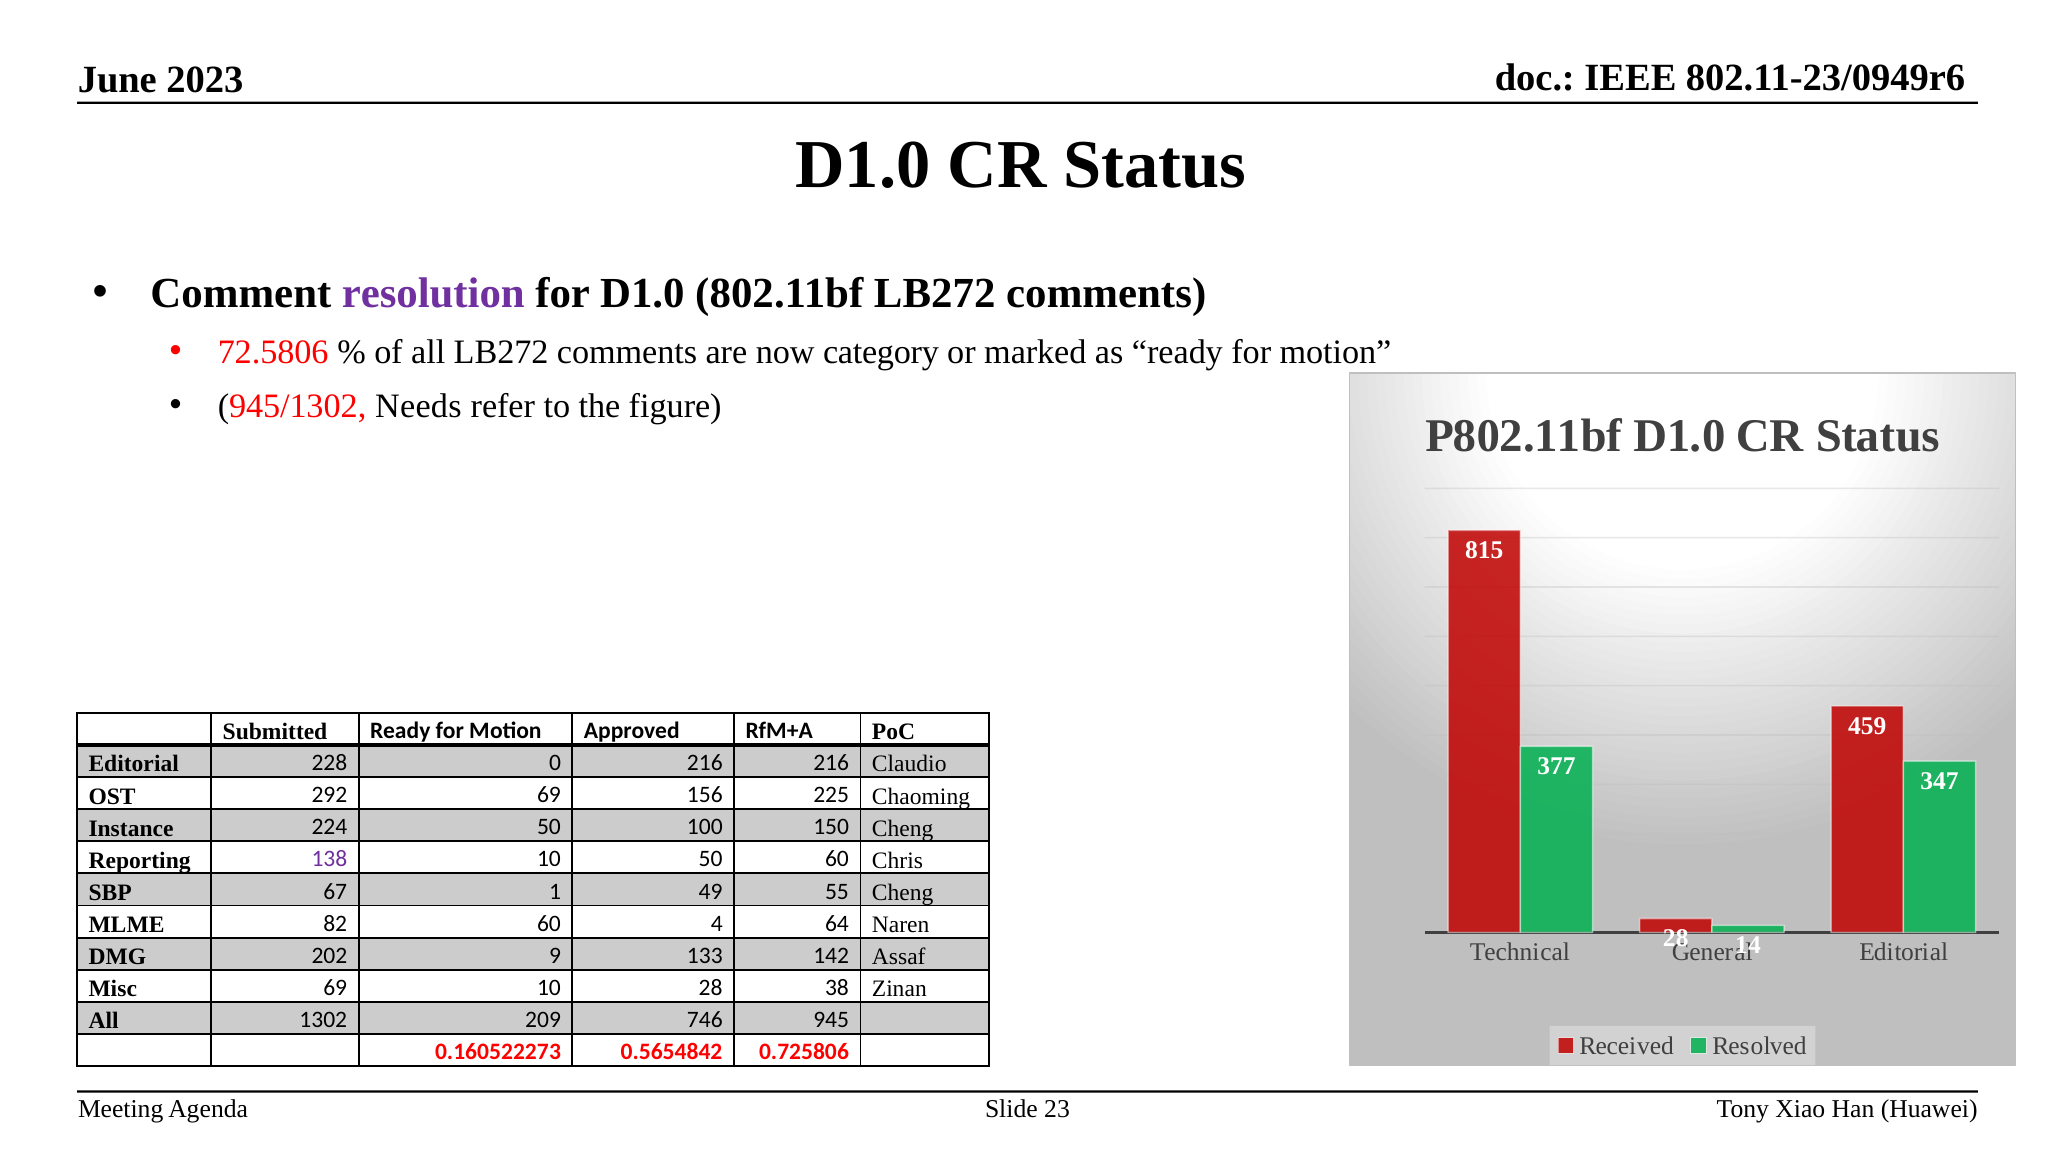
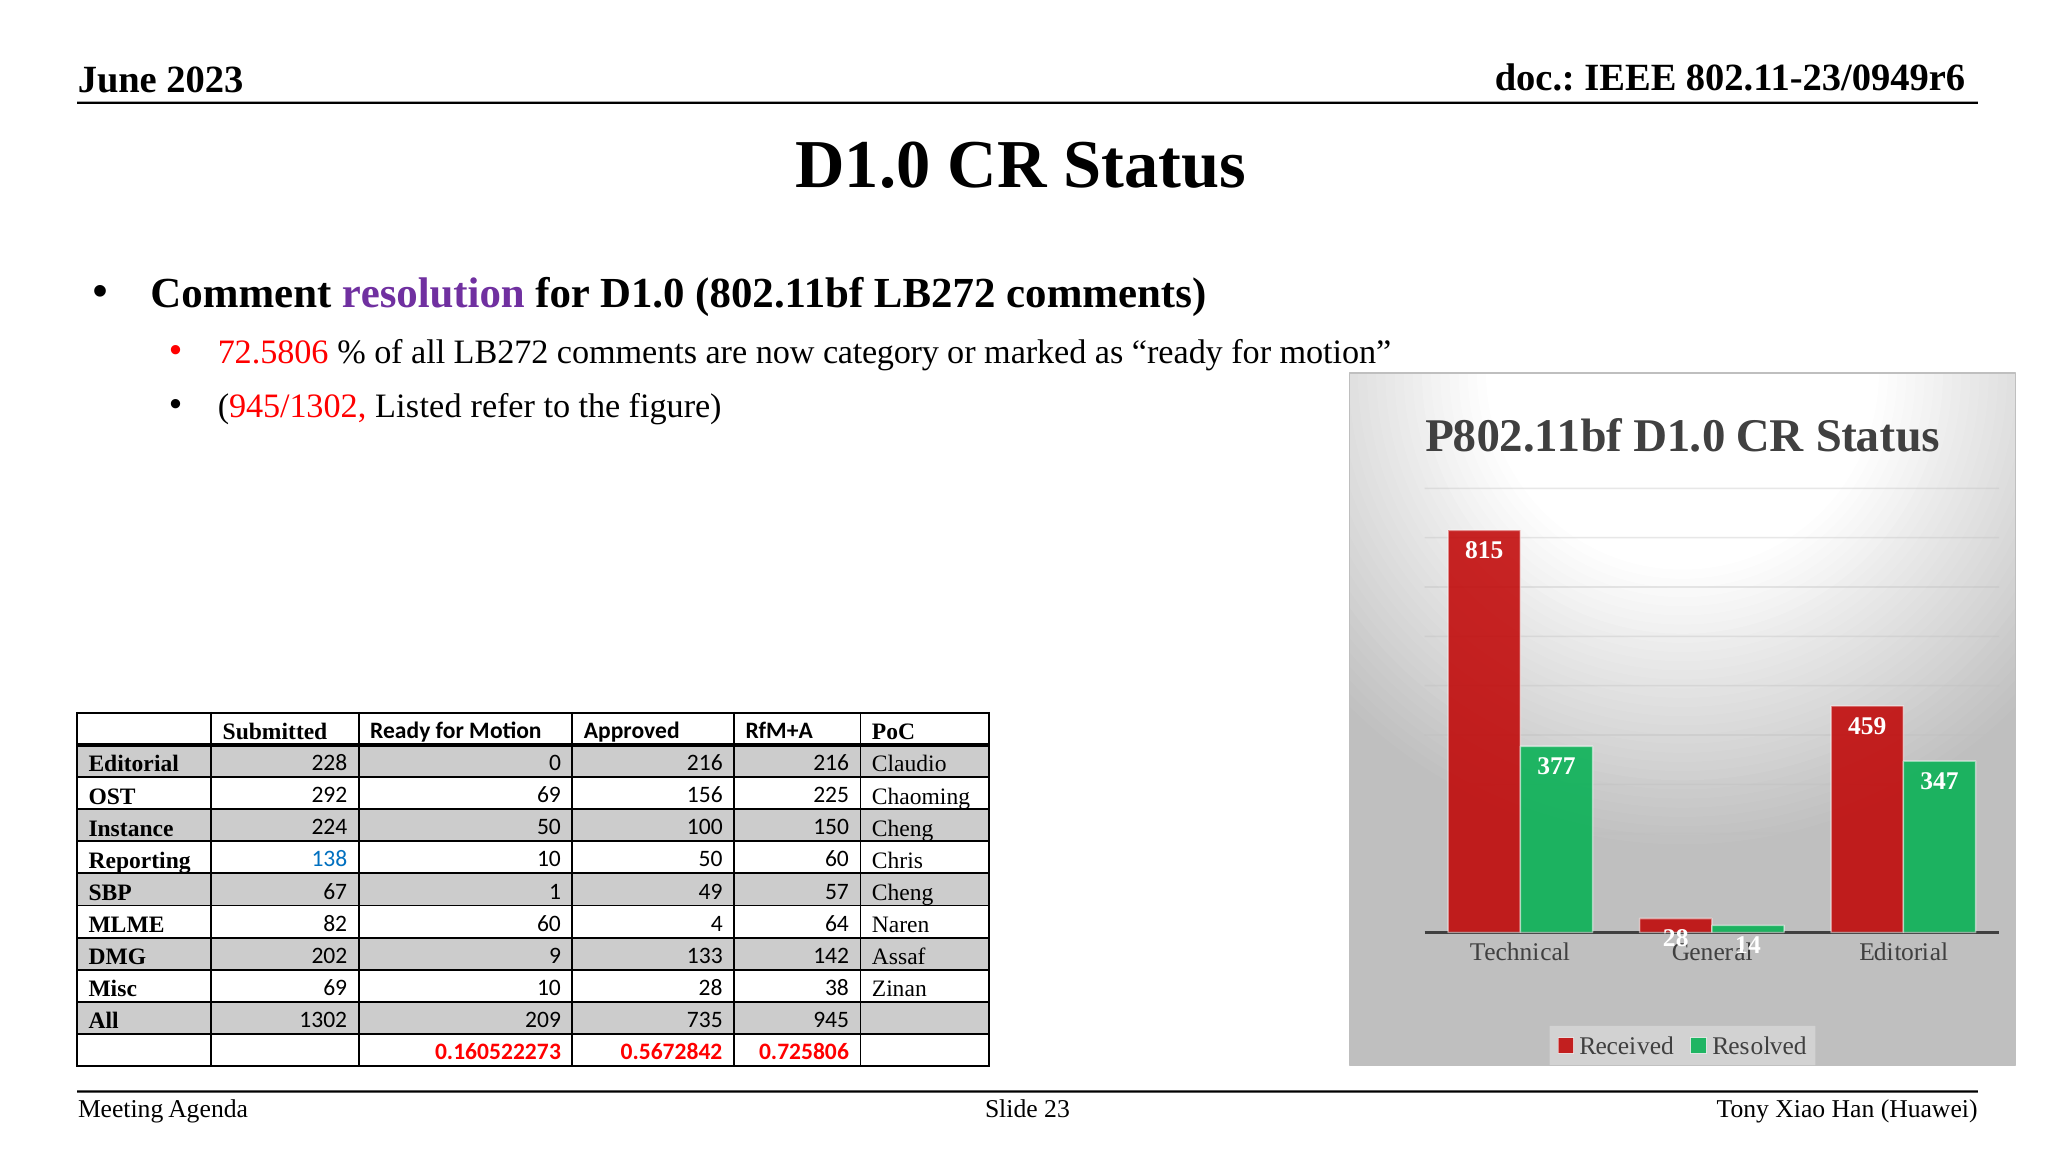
Needs: Needs -> Listed
138 colour: purple -> blue
55: 55 -> 57
746: 746 -> 735
0.5654842: 0.5654842 -> 0.5672842
